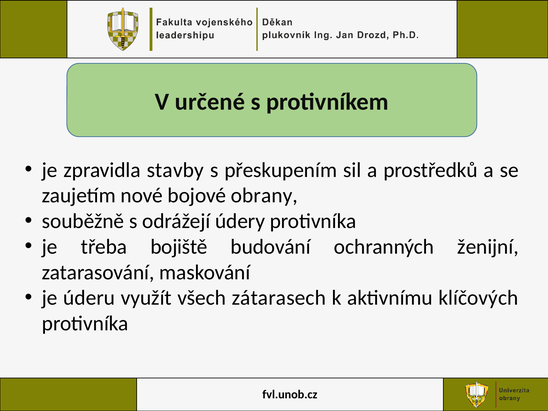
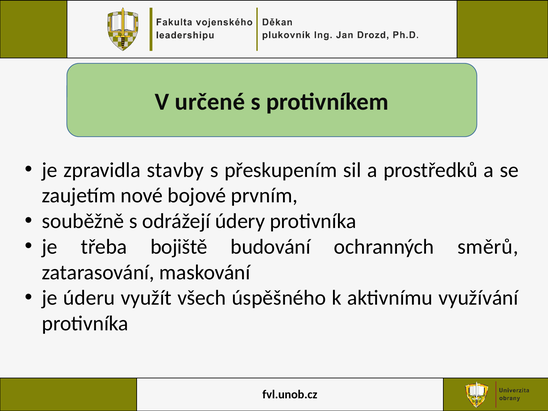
obrany: obrany -> prvním
ženijní: ženijní -> směrů
zátarasech: zátarasech -> úspěšného
klíčových: klíčových -> využívání
